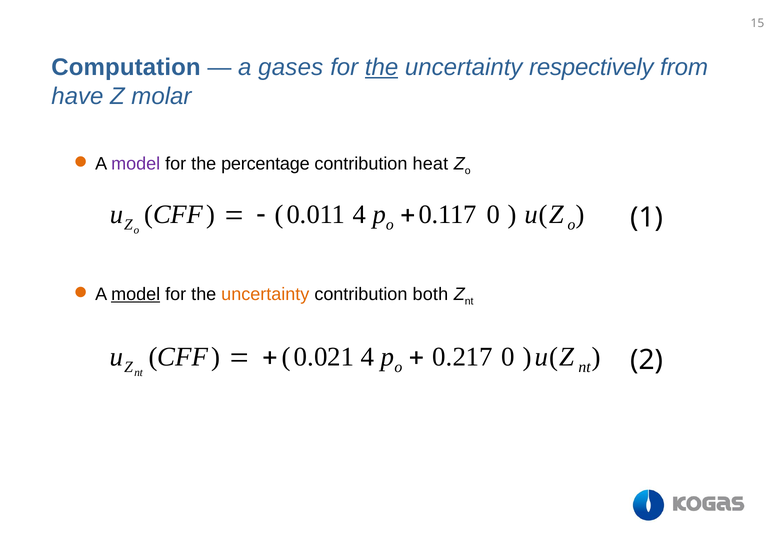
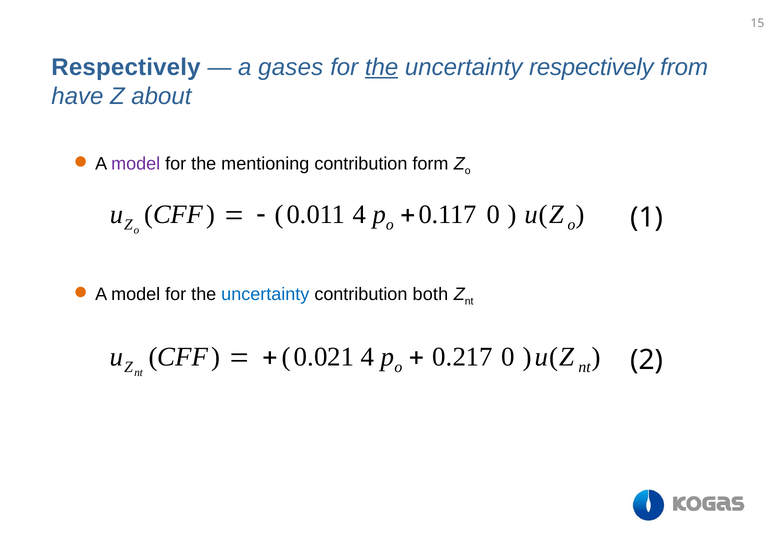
Computation at (126, 67): Computation -> Respectively
molar: molar -> about
percentage: percentage -> mentioning
heat: heat -> form
model at (136, 294) underline: present -> none
uncertainty at (265, 294) colour: orange -> blue
